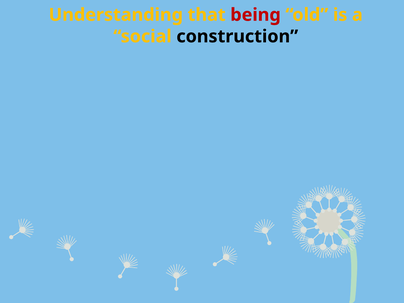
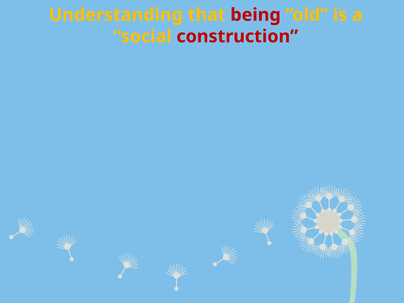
construction colour: black -> red
